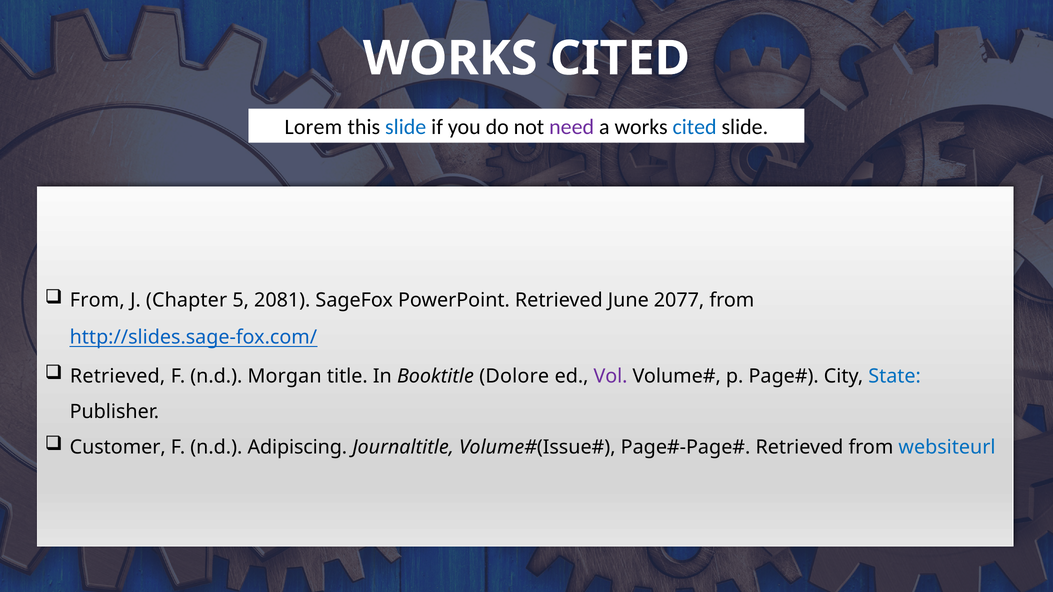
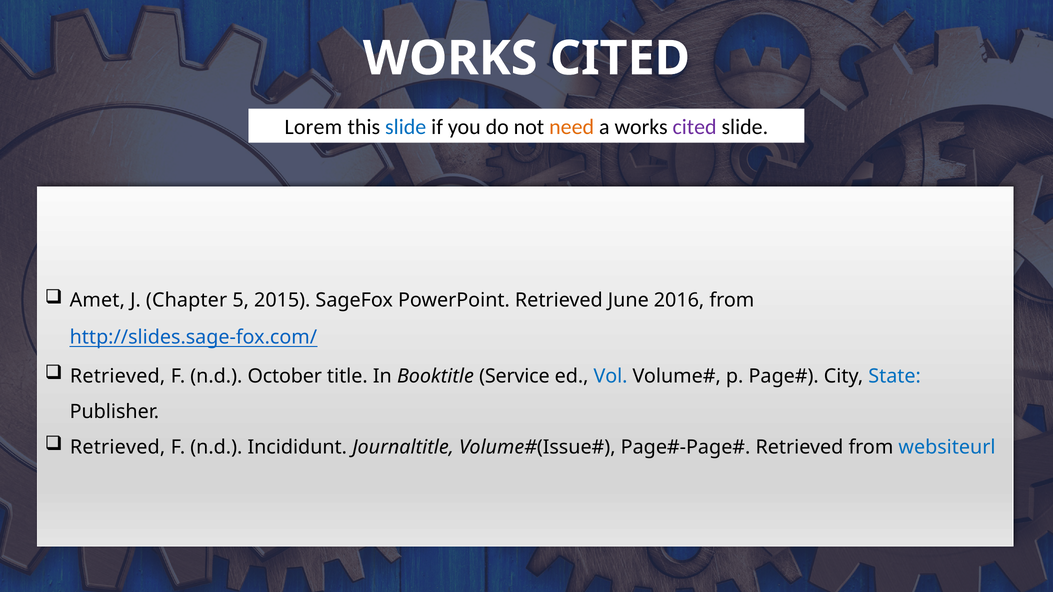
need colour: purple -> orange
cited at (695, 127) colour: blue -> purple
From at (97, 301): From -> Amet
2081: 2081 -> 2015
2077: 2077 -> 2016
Morgan: Morgan -> October
Dolore: Dolore -> Service
Vol colour: purple -> blue
Customer at (118, 447): Customer -> Retrieved
Adipiscing: Adipiscing -> Incididunt
